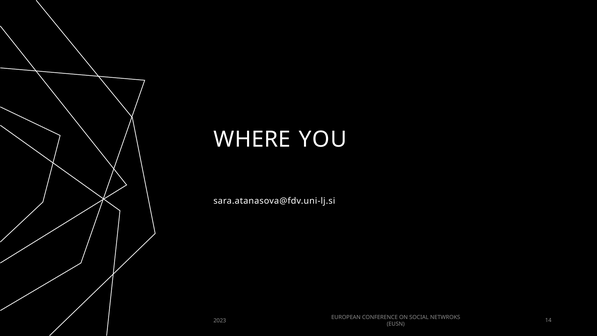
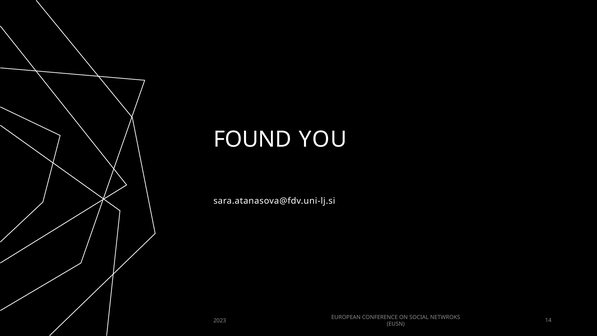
WHERE: WHERE -> FOUND
